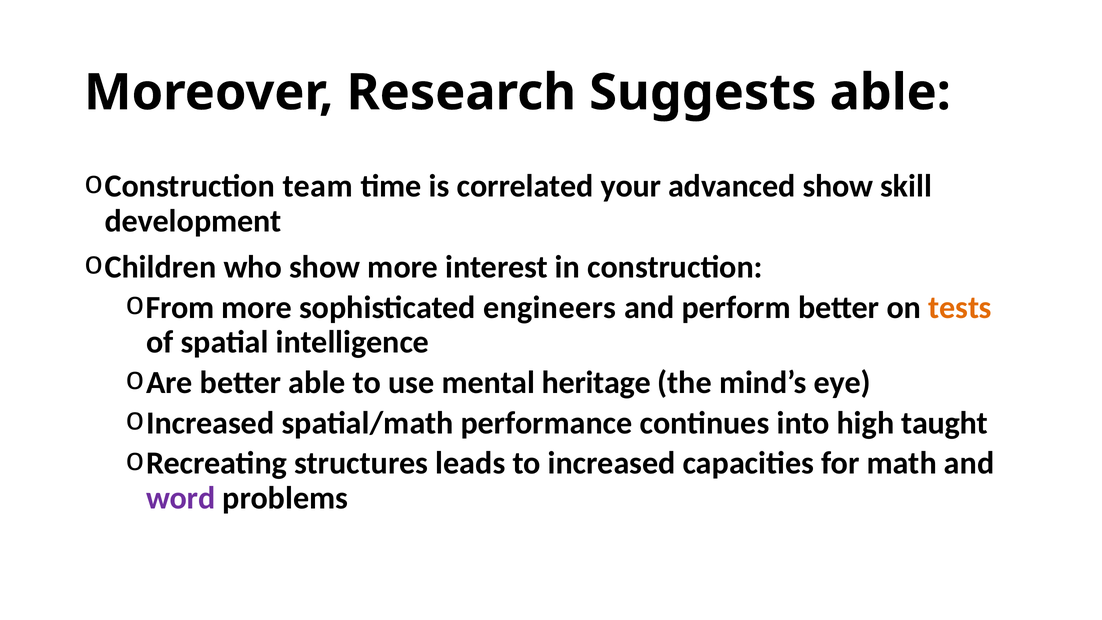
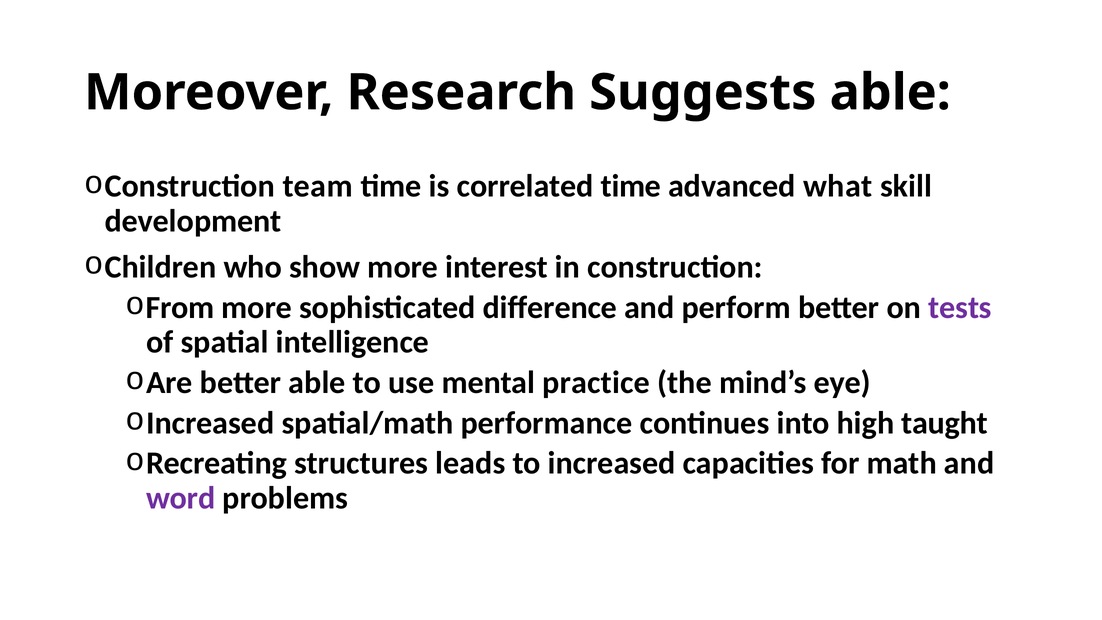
correlated your: your -> time
advanced show: show -> what
engineers: engineers -> difference
tests colour: orange -> purple
heritage: heritage -> practice
